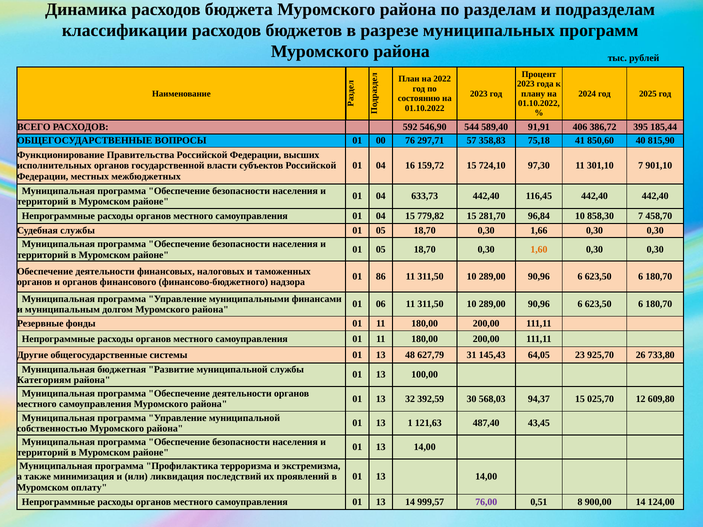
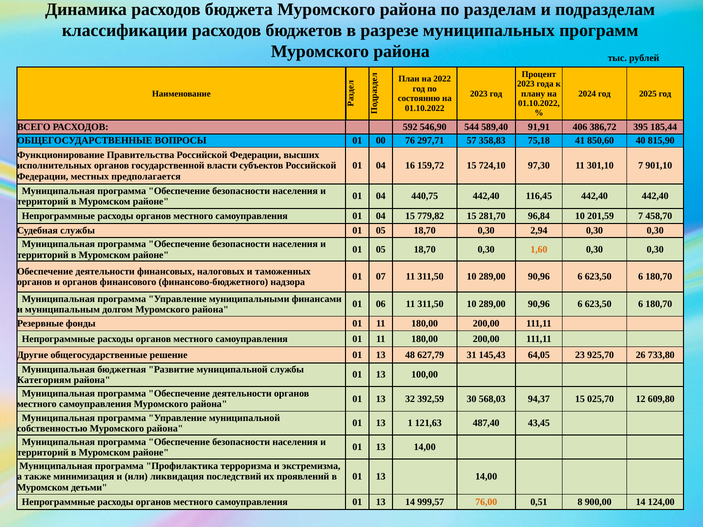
межбюджетных: межбюджетных -> предполагается
633,73: 633,73 -> 440,75
858,30: 858,30 -> 201,59
1,66: 1,66 -> 2,94
86: 86 -> 07
системы: системы -> решение
оплату: оплату -> детьми
76,00 colour: purple -> orange
